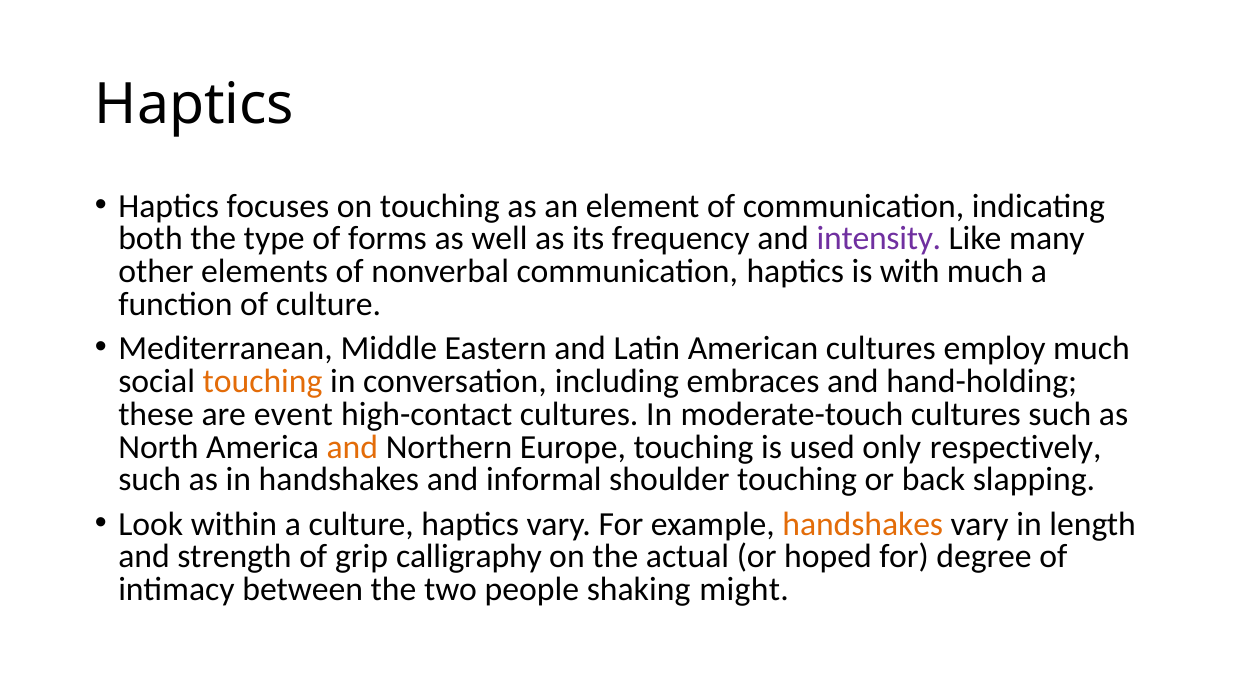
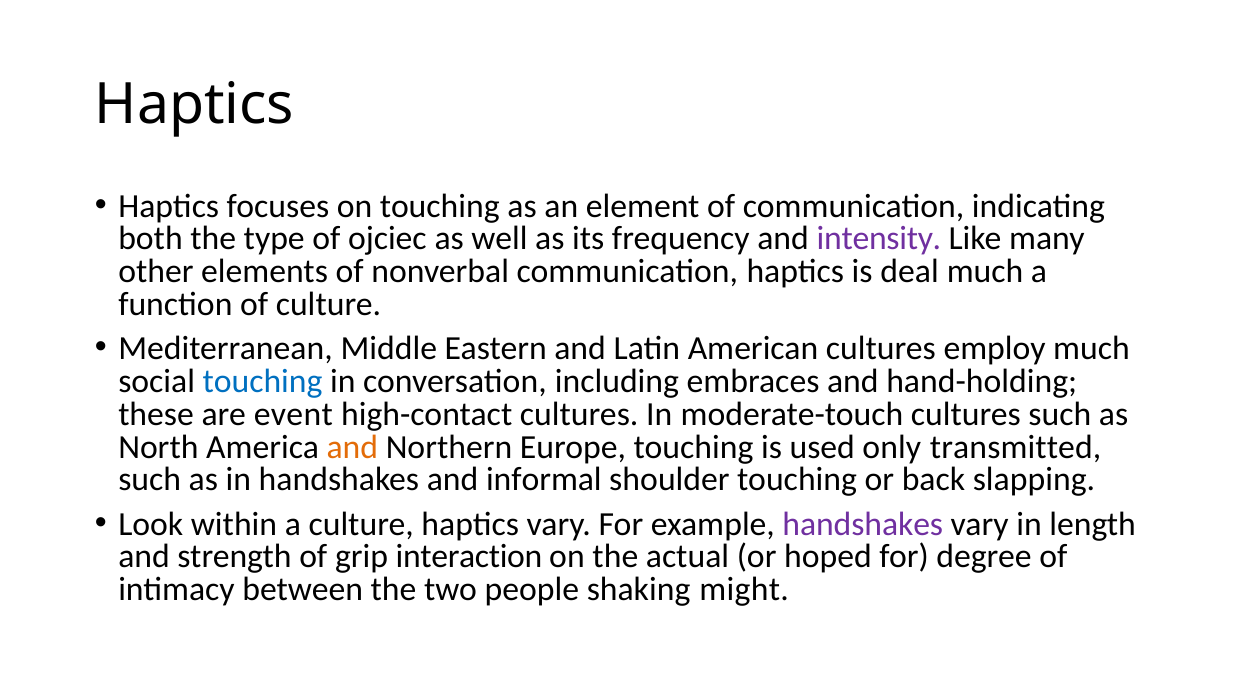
forms: forms -> ojciec
with: with -> deal
touching at (263, 382) colour: orange -> blue
respectively: respectively -> transmitted
handshakes at (863, 524) colour: orange -> purple
calligraphy: calligraphy -> interaction
